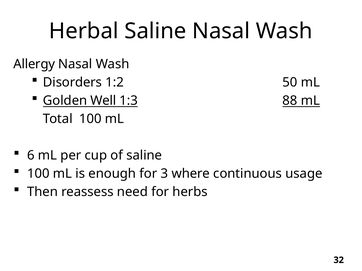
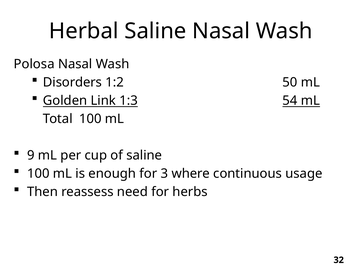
Allergy: Allergy -> Polosa
Well: Well -> Link
88: 88 -> 54
6: 6 -> 9
